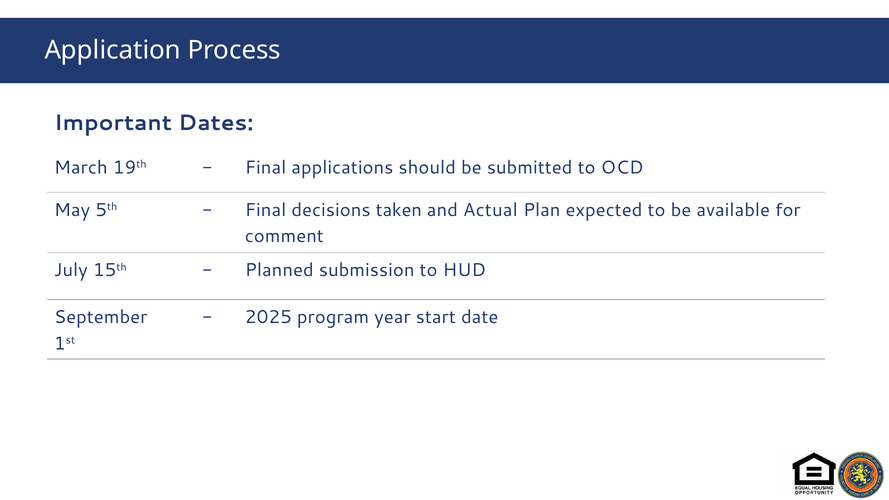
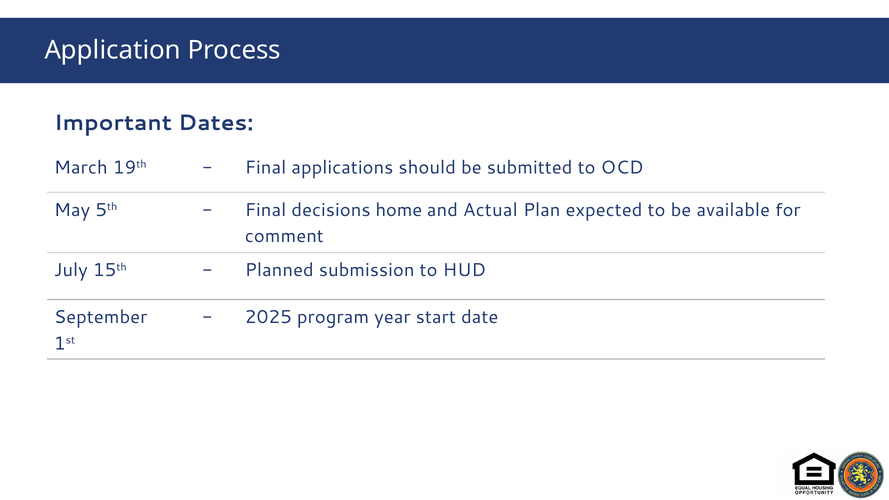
taken: taken -> home
